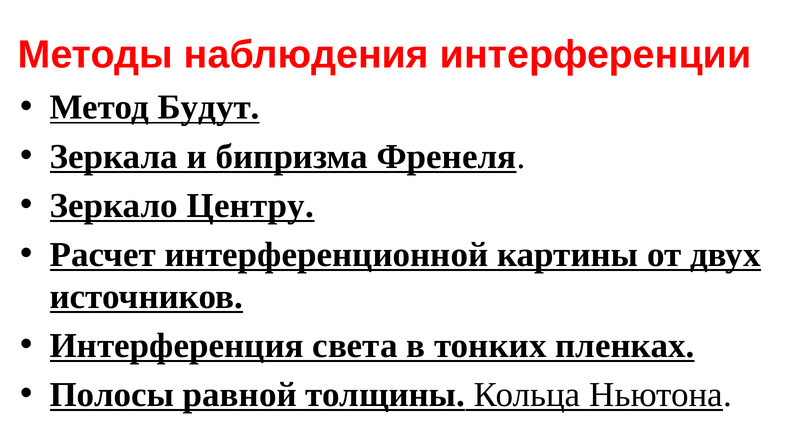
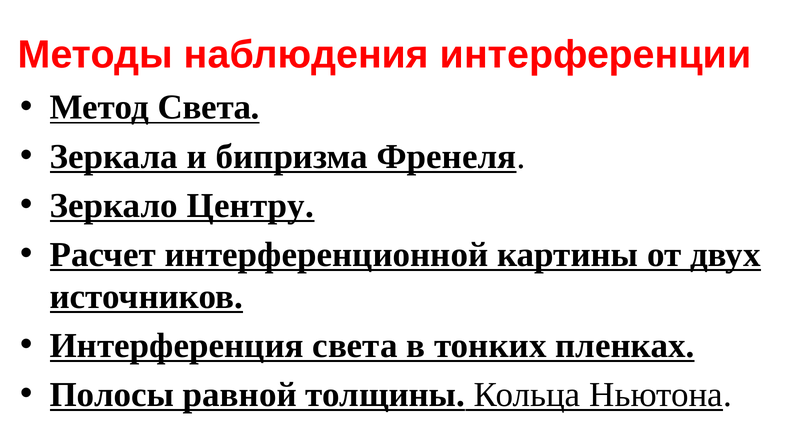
Метод Будут: Будут -> Света
